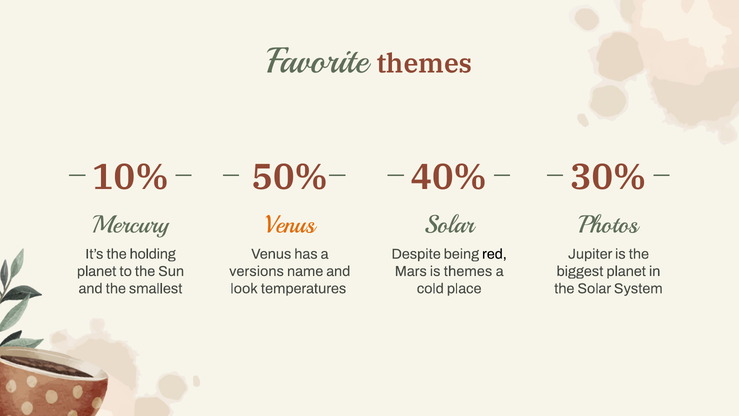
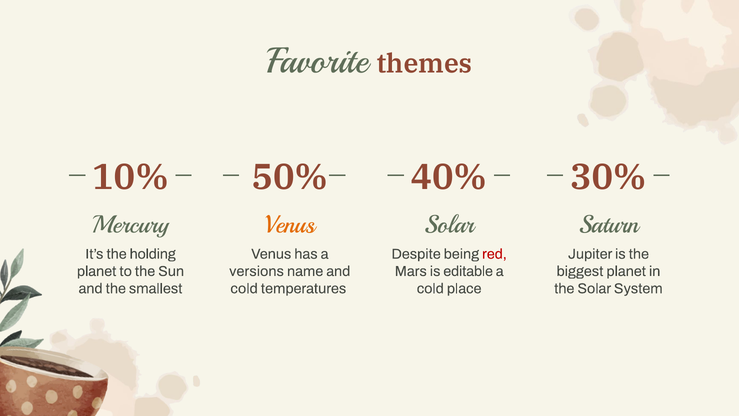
Photos: Photos -> Saturn
red colour: black -> red
is themes: themes -> editable
look at (244, 288): look -> cold
